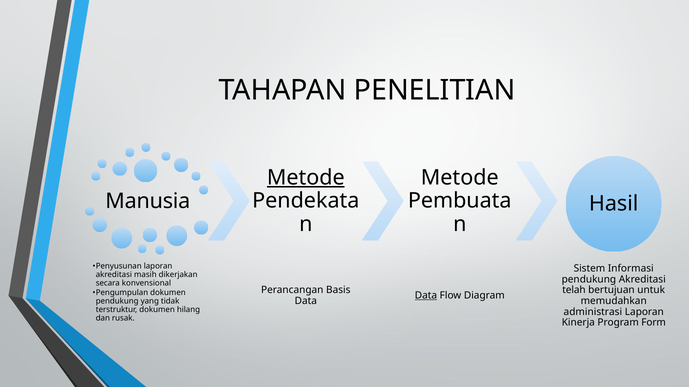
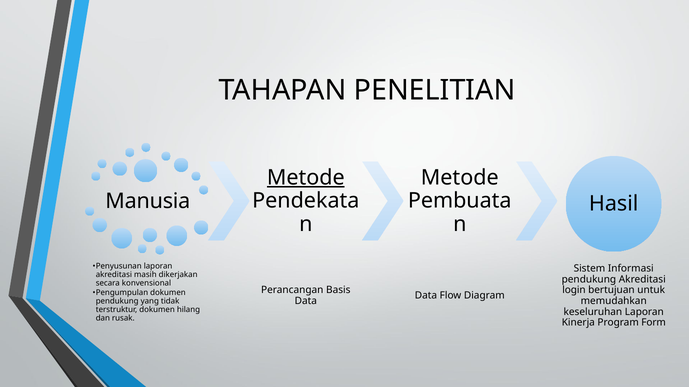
telah: telah -> login
Data at (426, 296) underline: present -> none
administrasi: administrasi -> keseluruhan
